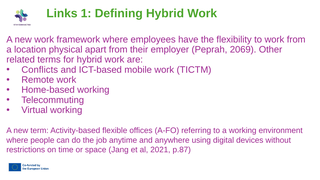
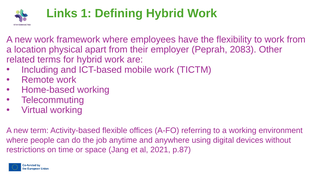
2069: 2069 -> 2083
Conflicts: Conflicts -> Including
